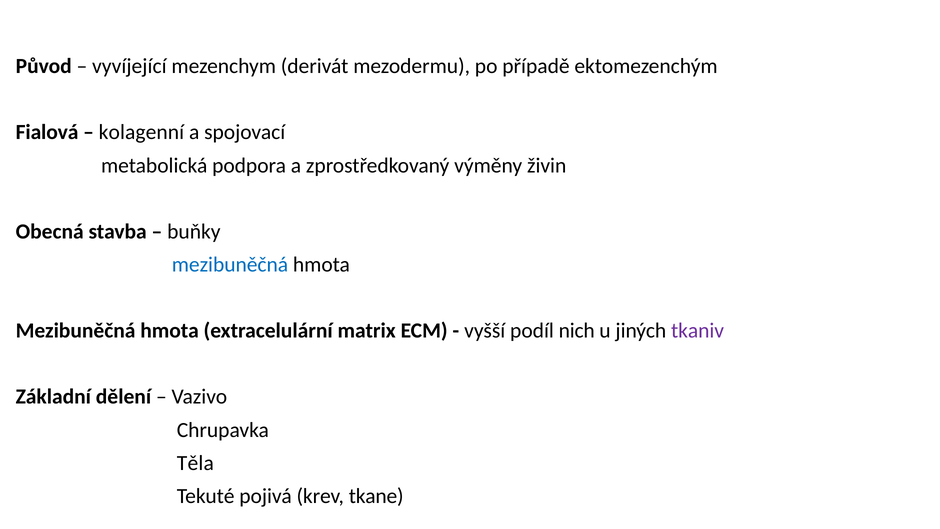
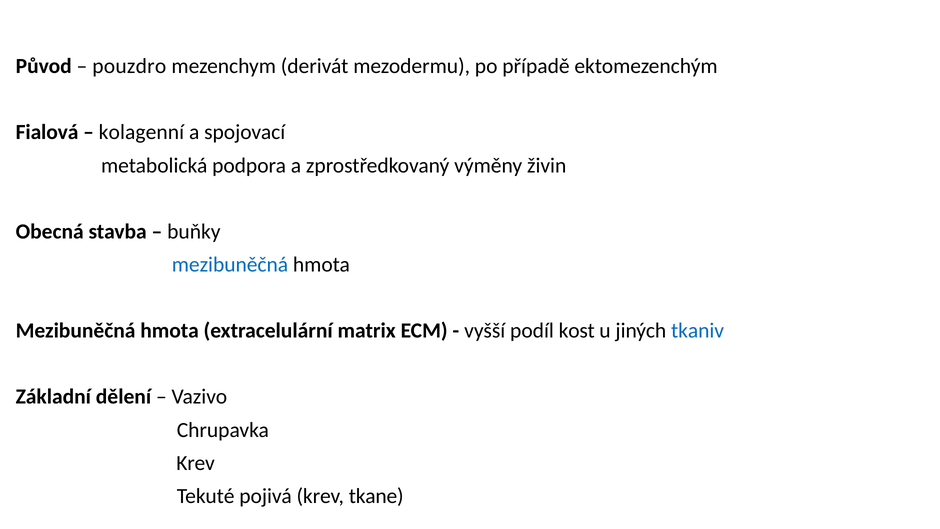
vyvíjející: vyvíjející -> pouzdro
nich: nich -> kost
tkaniv colour: purple -> blue
Těla at (195, 463): Těla -> Krev
